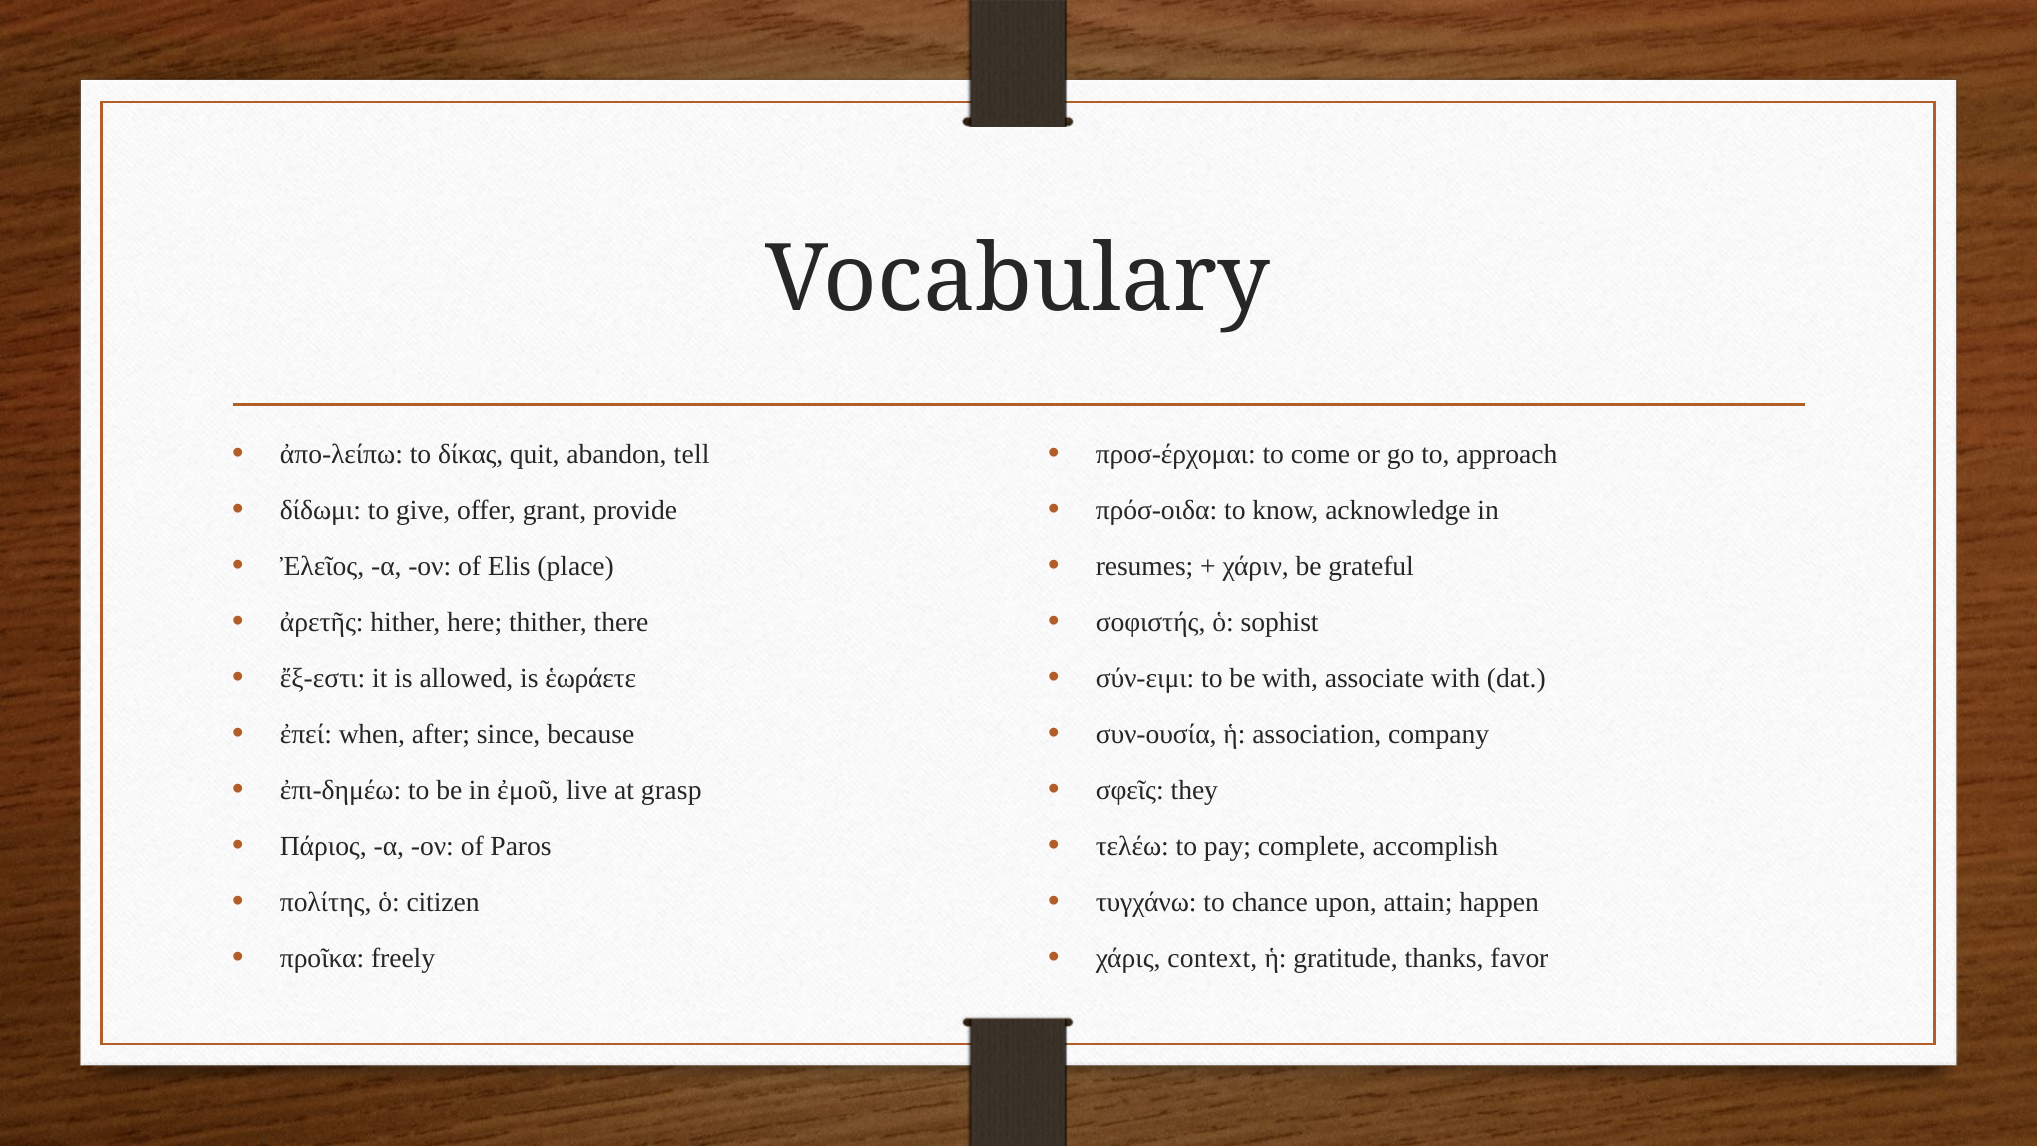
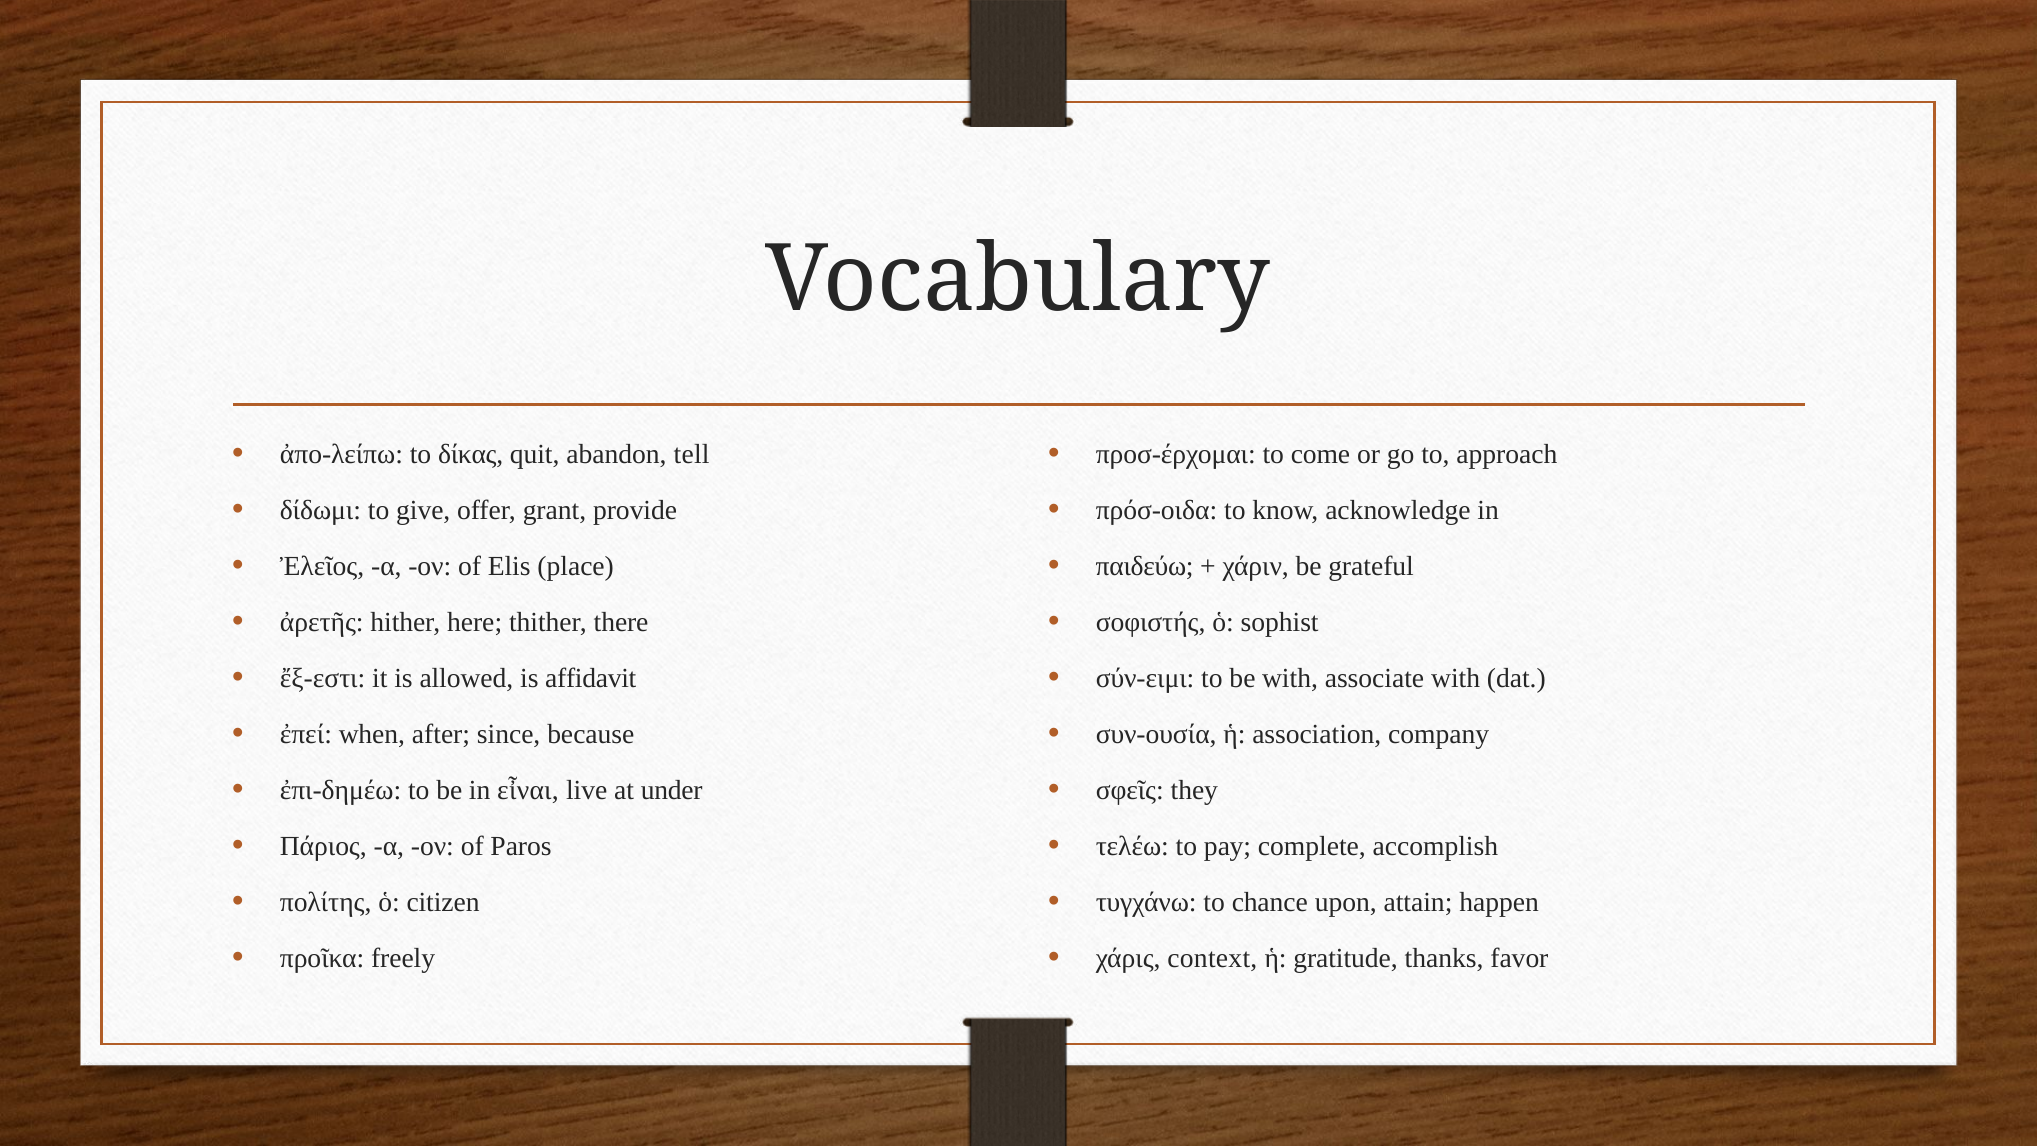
resumes: resumes -> παιδεύω
ἑωράετε: ἑωράετε -> affidavit
ἐμοῦ: ἐμοῦ -> εἶναι
grasp: grasp -> under
